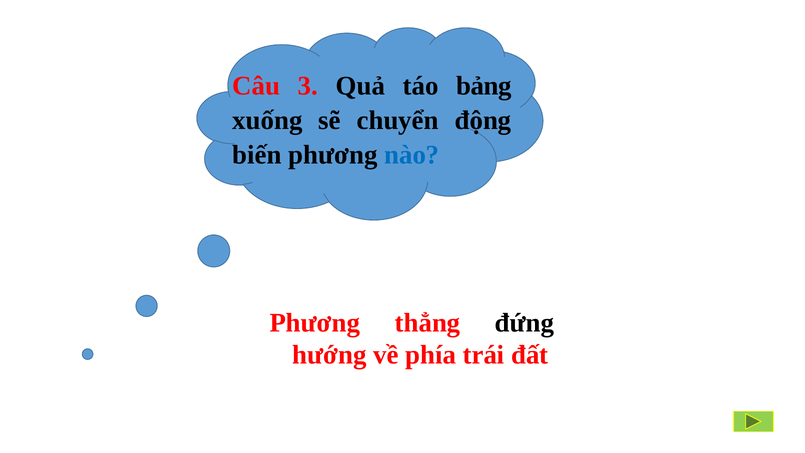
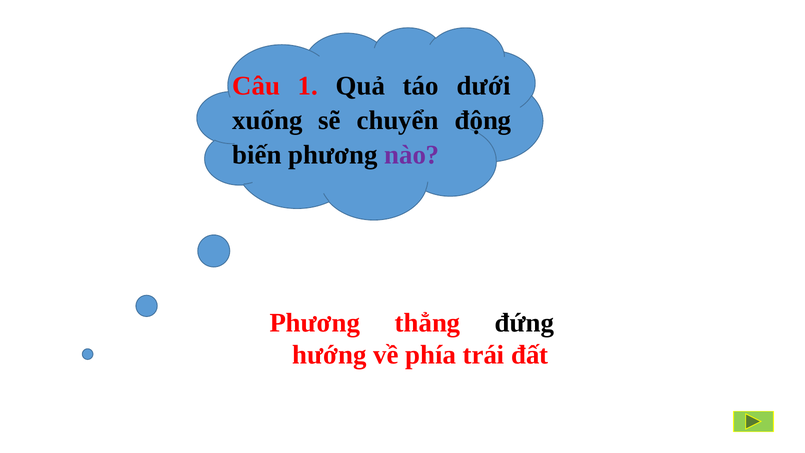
3: 3 -> 1
bảng: bảng -> dưới
nào colour: blue -> purple
